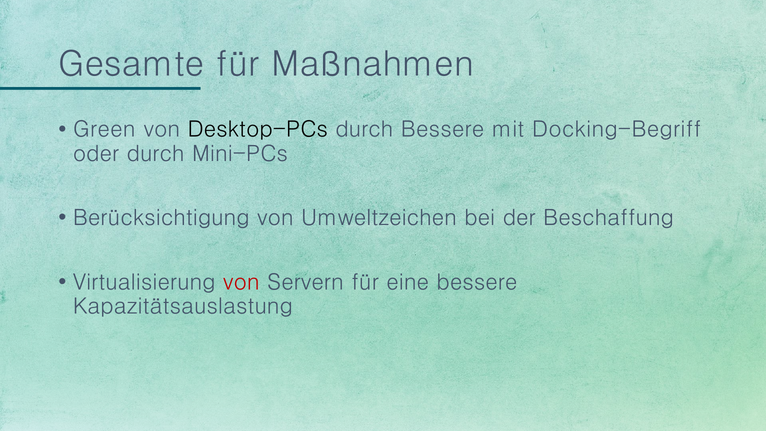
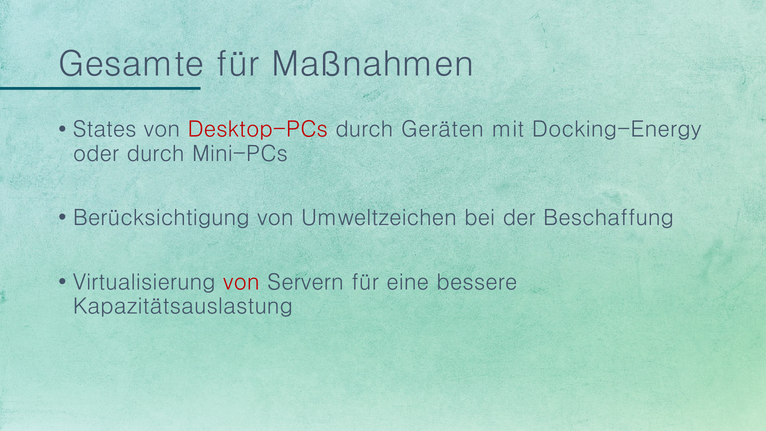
Green: Green -> States
Desktop-PCs colour: black -> red
durch Bessere: Bessere -> Geräten
Docking-Begriff: Docking-Begriff -> Docking-Energy
